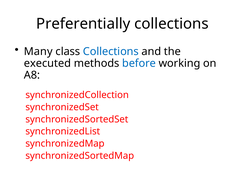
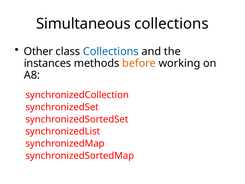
Preferentially: Preferentially -> Simultaneous
Many: Many -> Other
executed: executed -> instances
before colour: blue -> orange
